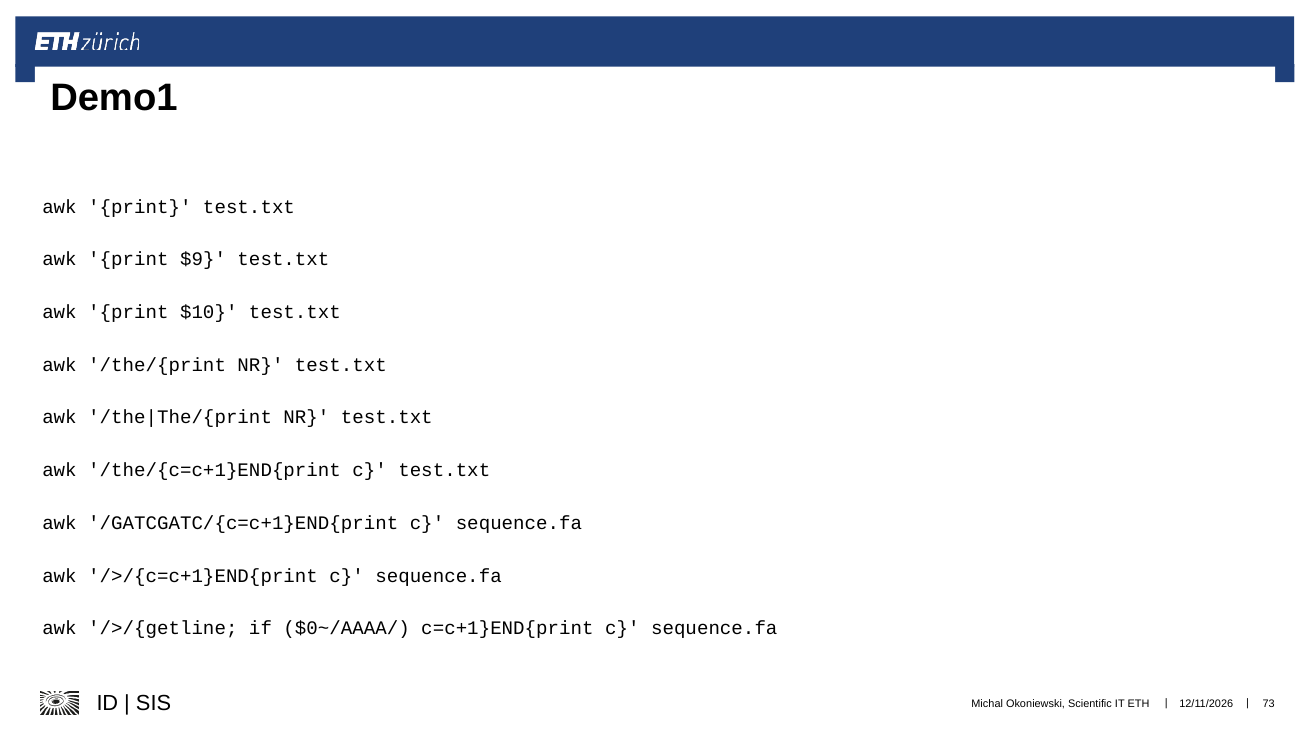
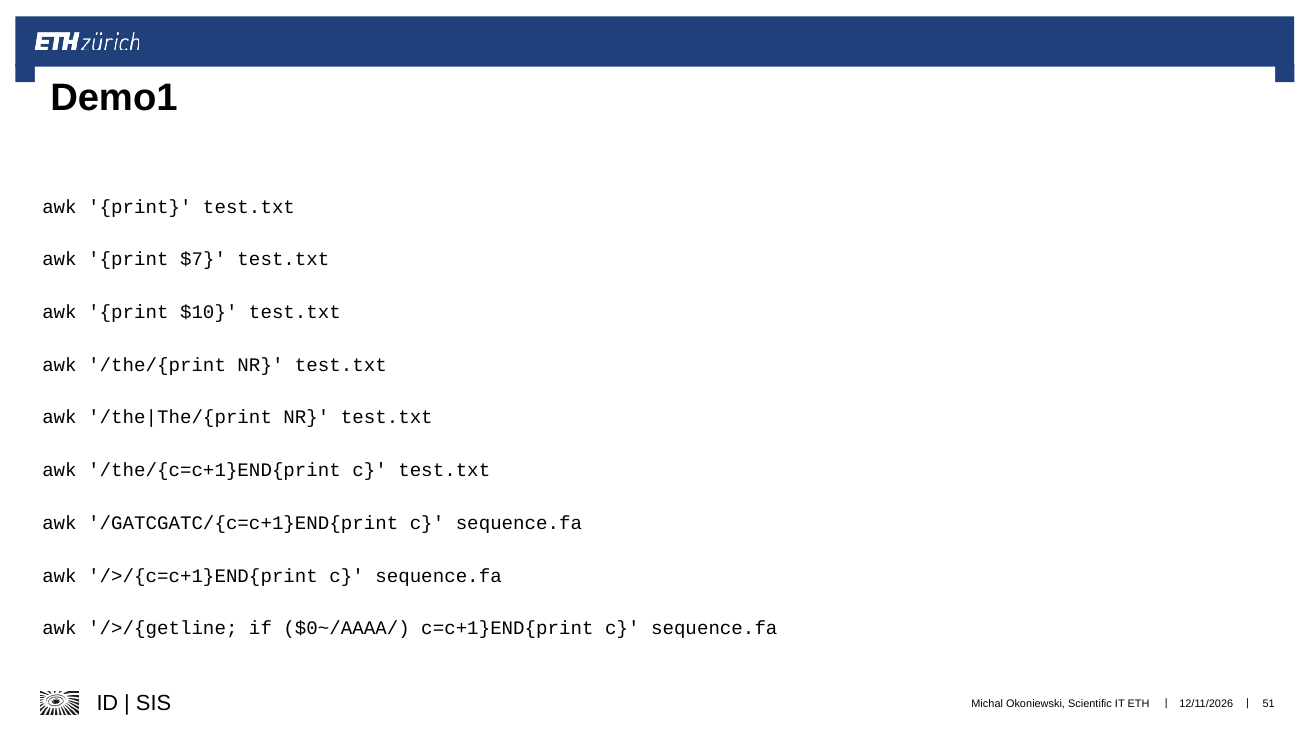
$9: $9 -> $7
73: 73 -> 51
